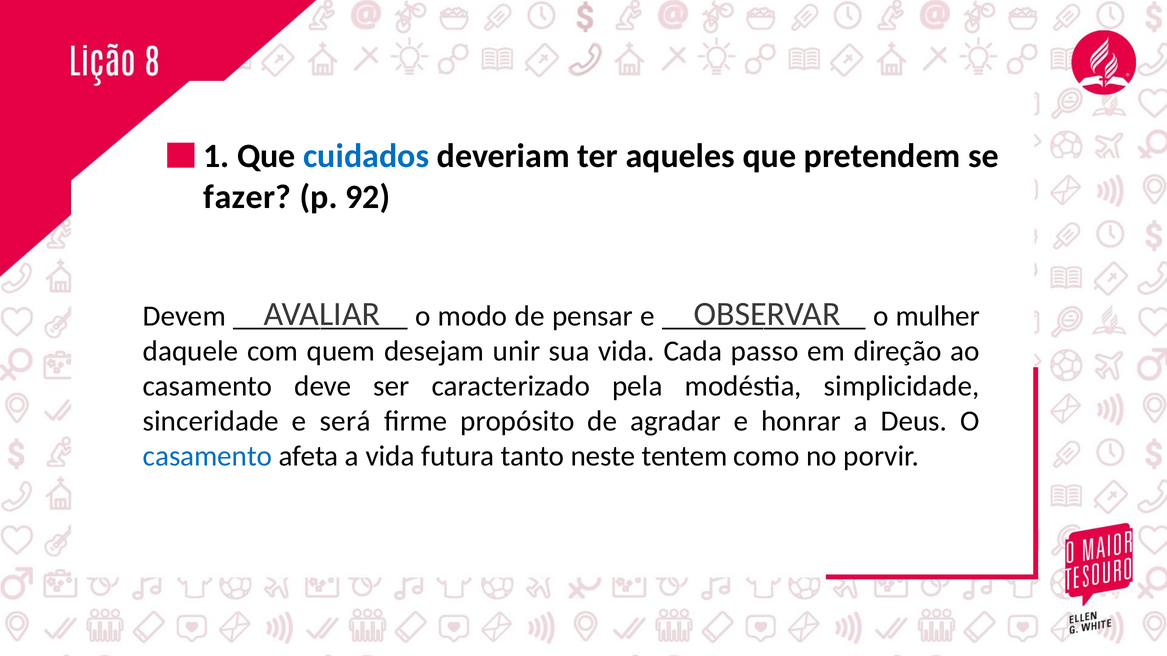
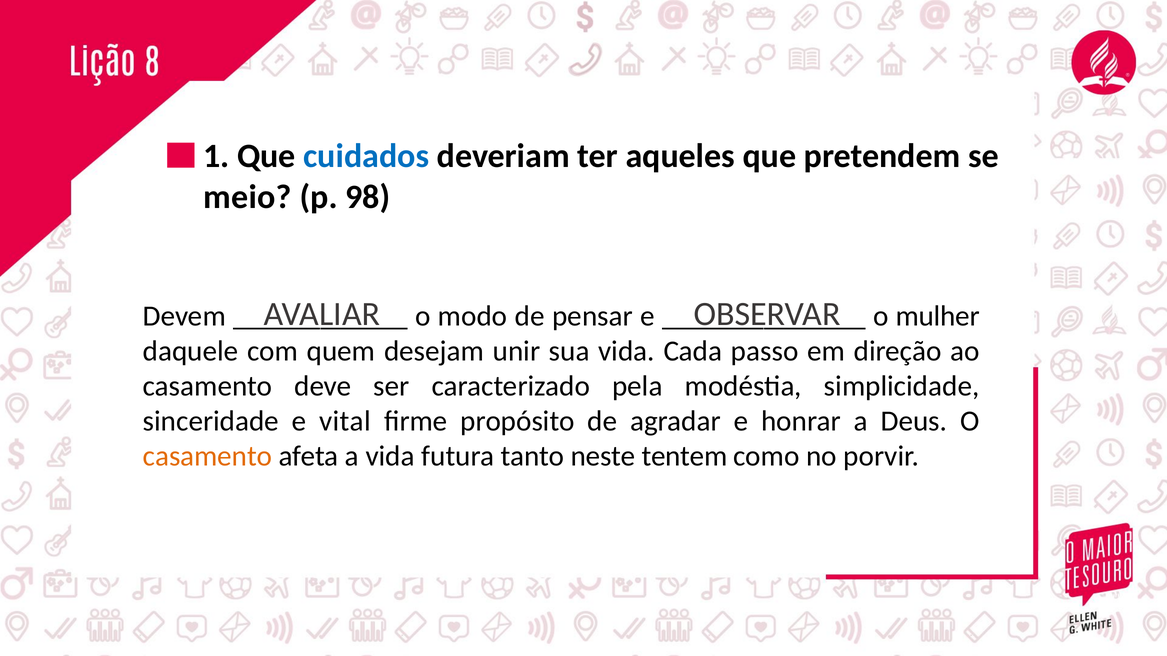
fazer: fazer -> meio
92: 92 -> 98
será: será -> vital
casamento at (208, 456) colour: blue -> orange
